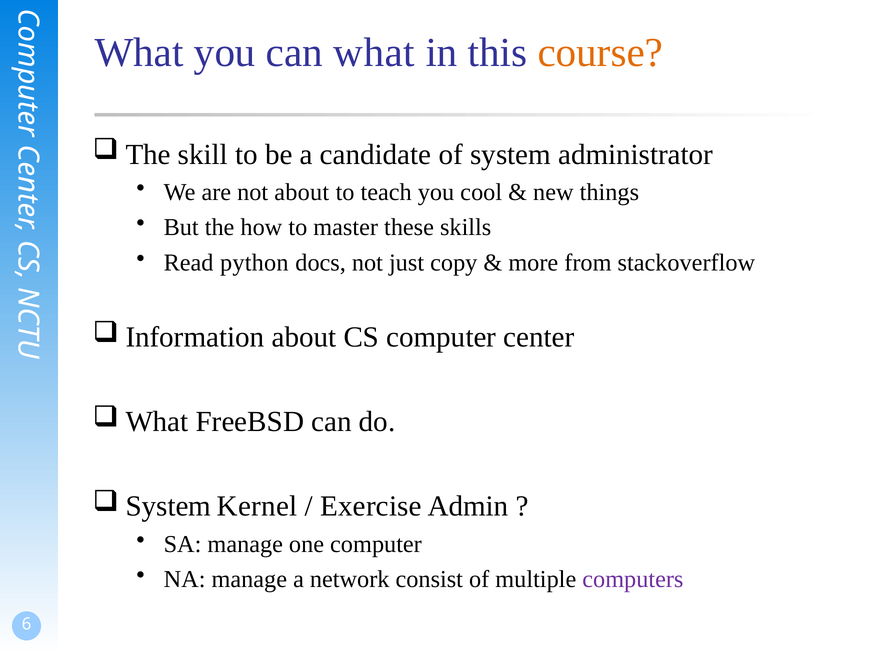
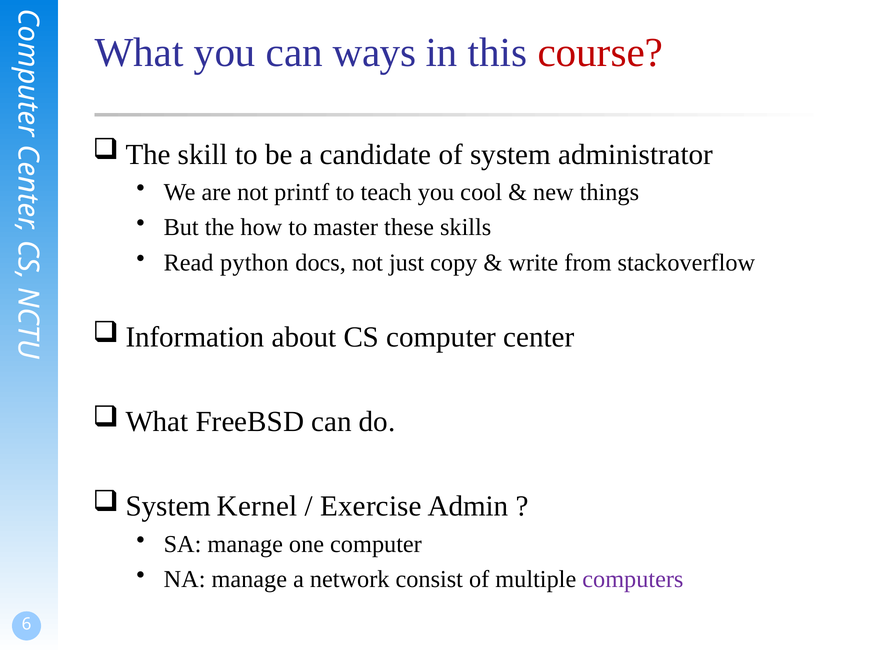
can what: what -> ways
course colour: orange -> red
not about: about -> printf
more: more -> write
